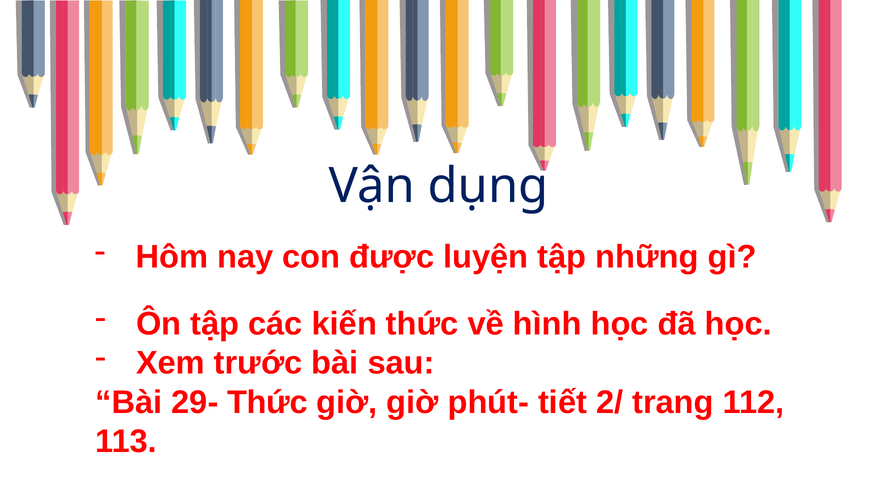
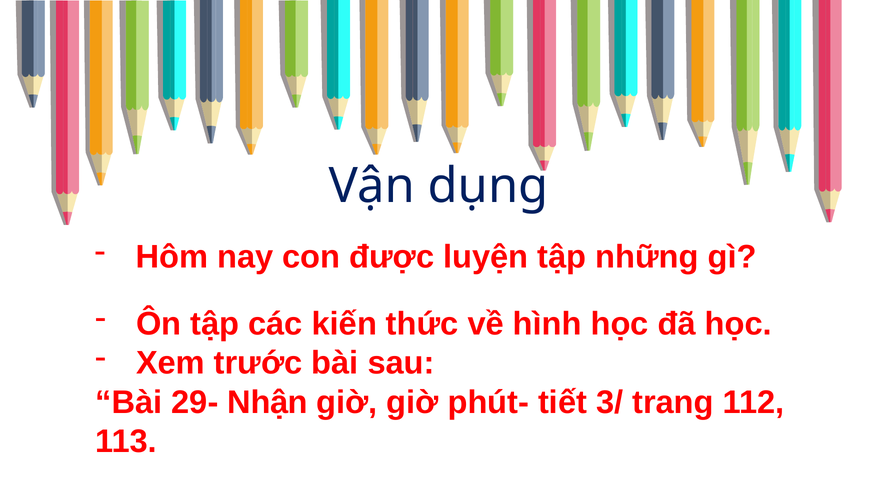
29- Thức: Thức -> Nhận
2/: 2/ -> 3/
